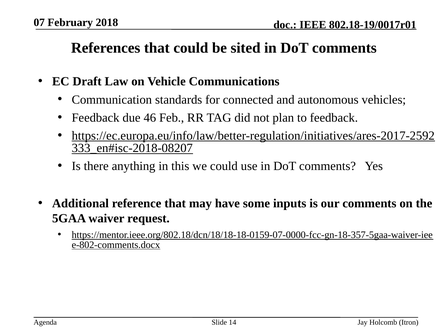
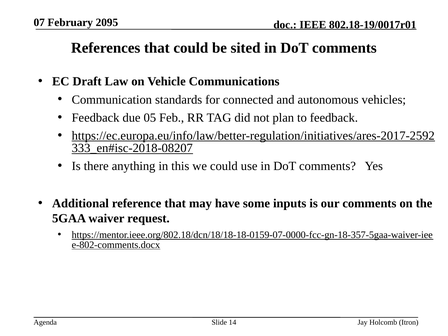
2018: 2018 -> 2095
46: 46 -> 05
